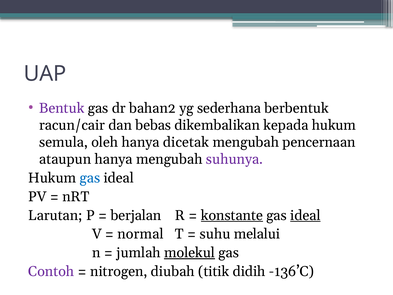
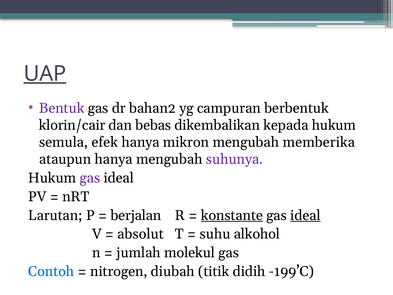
UAP underline: none -> present
sederhana: sederhana -> campuran
racun/cair: racun/cair -> klorin/cair
oleh: oleh -> efek
dicetak: dicetak -> mikron
pencernaan: pencernaan -> memberika
gas at (90, 178) colour: blue -> purple
normal: normal -> absolut
melalui: melalui -> alkohol
molekul underline: present -> none
Contoh colour: purple -> blue
-136’C: -136’C -> -199’C
